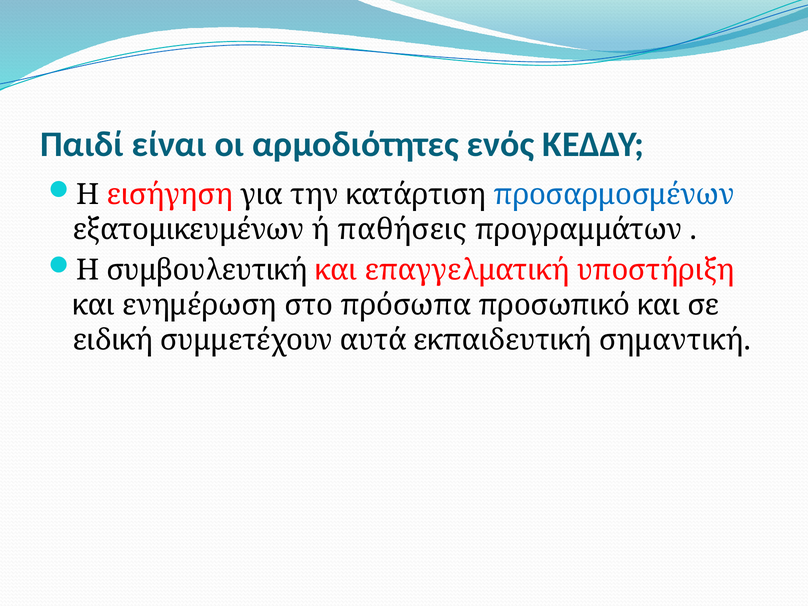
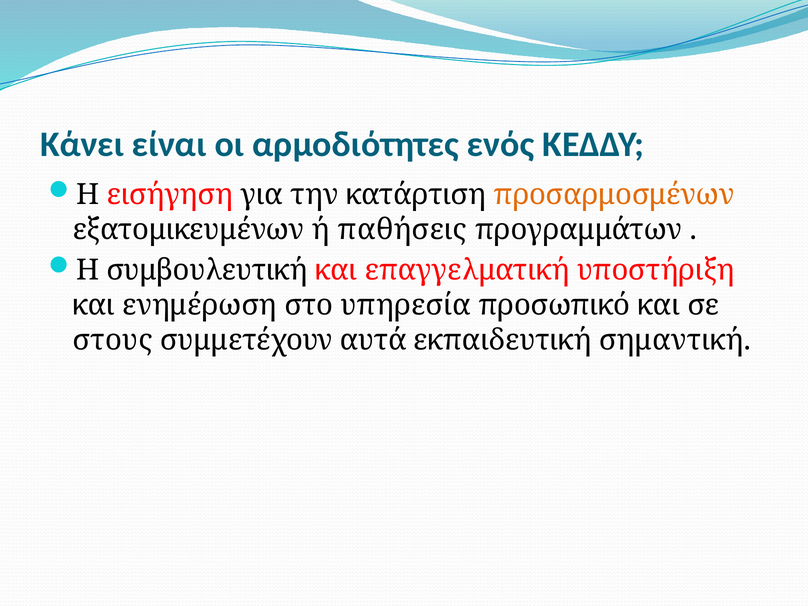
Παιδί: Παιδί -> Κάνει
προσαρμοσμένων colour: blue -> orange
πρόσωπα: πρόσωπα -> υπηρεσία
ειδική: ειδική -> στους
